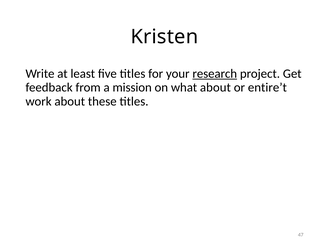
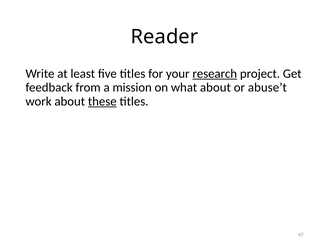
Kristen: Kristen -> Reader
entire’t: entire’t -> abuse’t
these underline: none -> present
